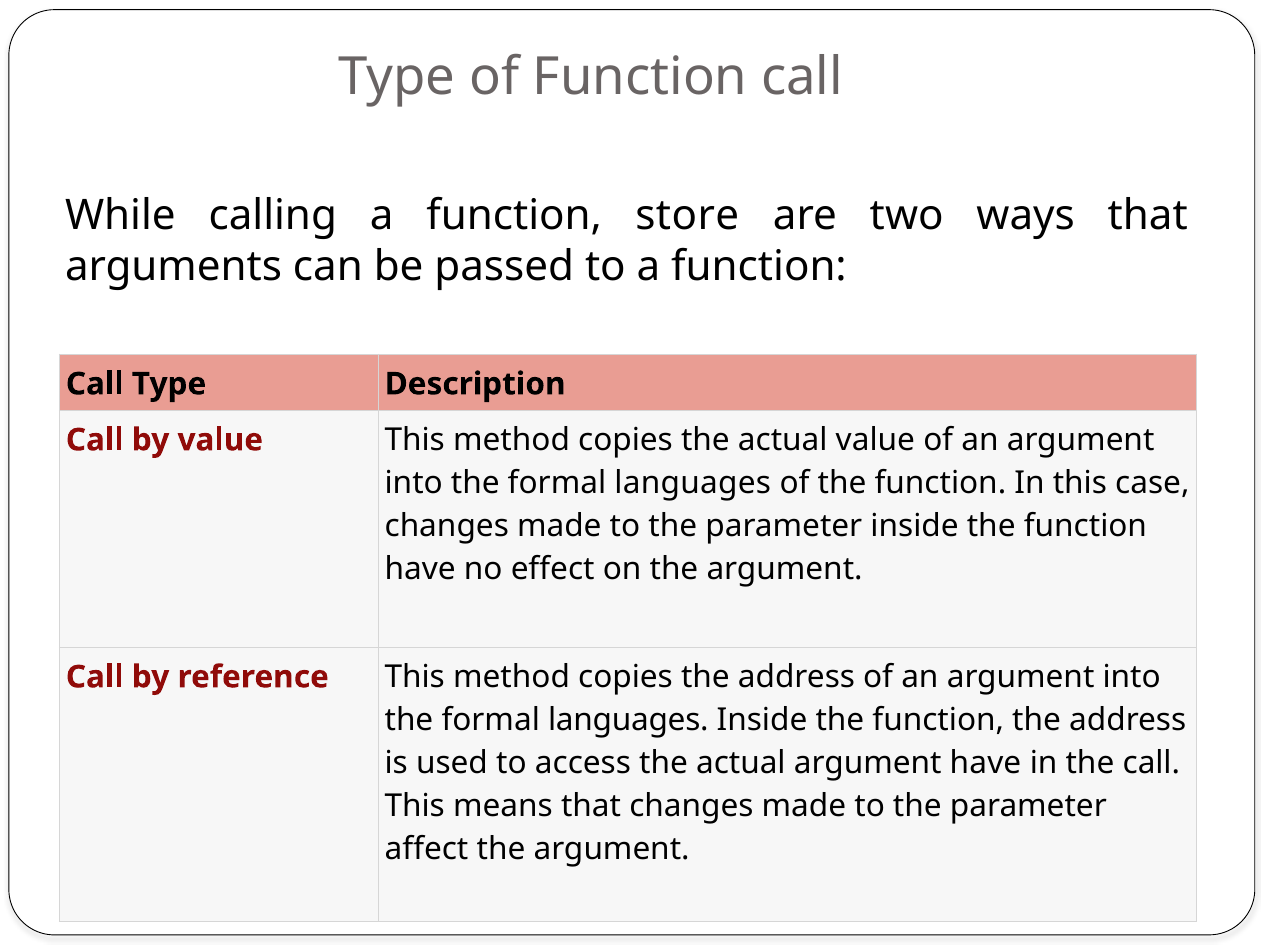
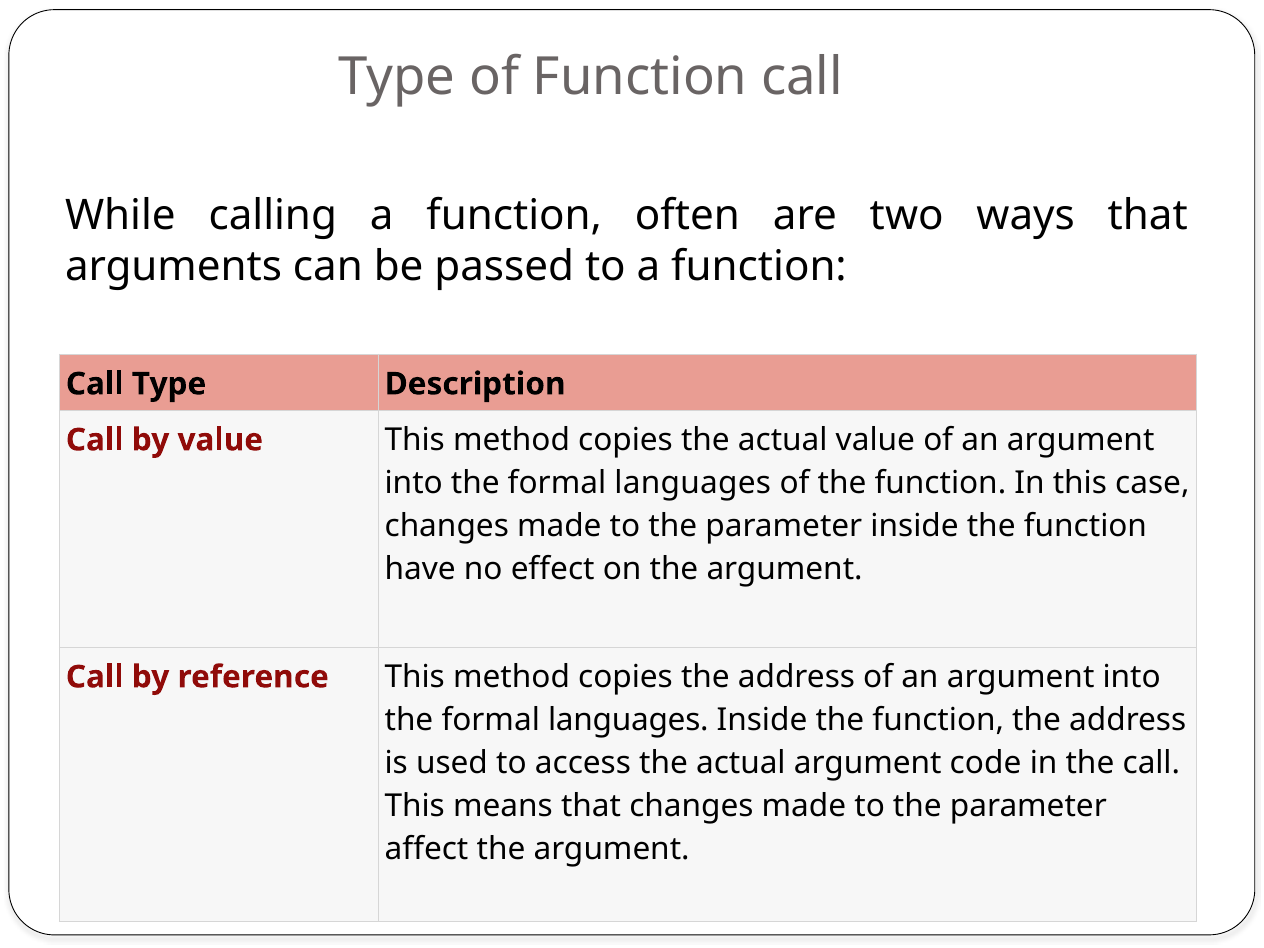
store: store -> often
argument have: have -> code
